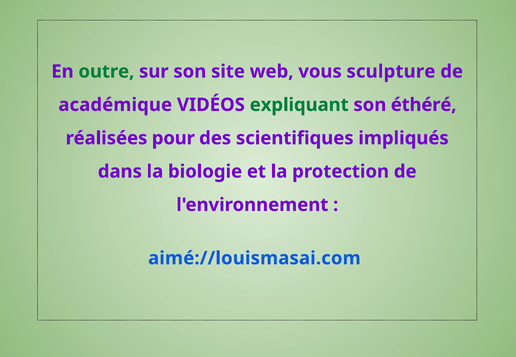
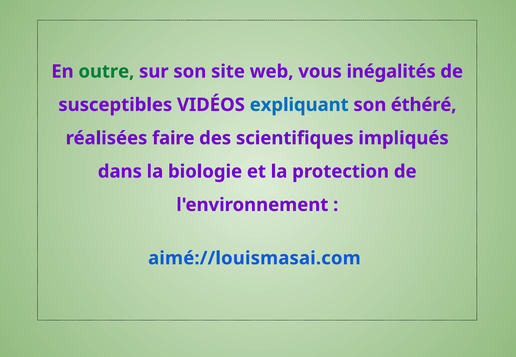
sculpture: sculpture -> inégalités
académique: académique -> susceptibles
expliquant colour: green -> blue
pour: pour -> faire
